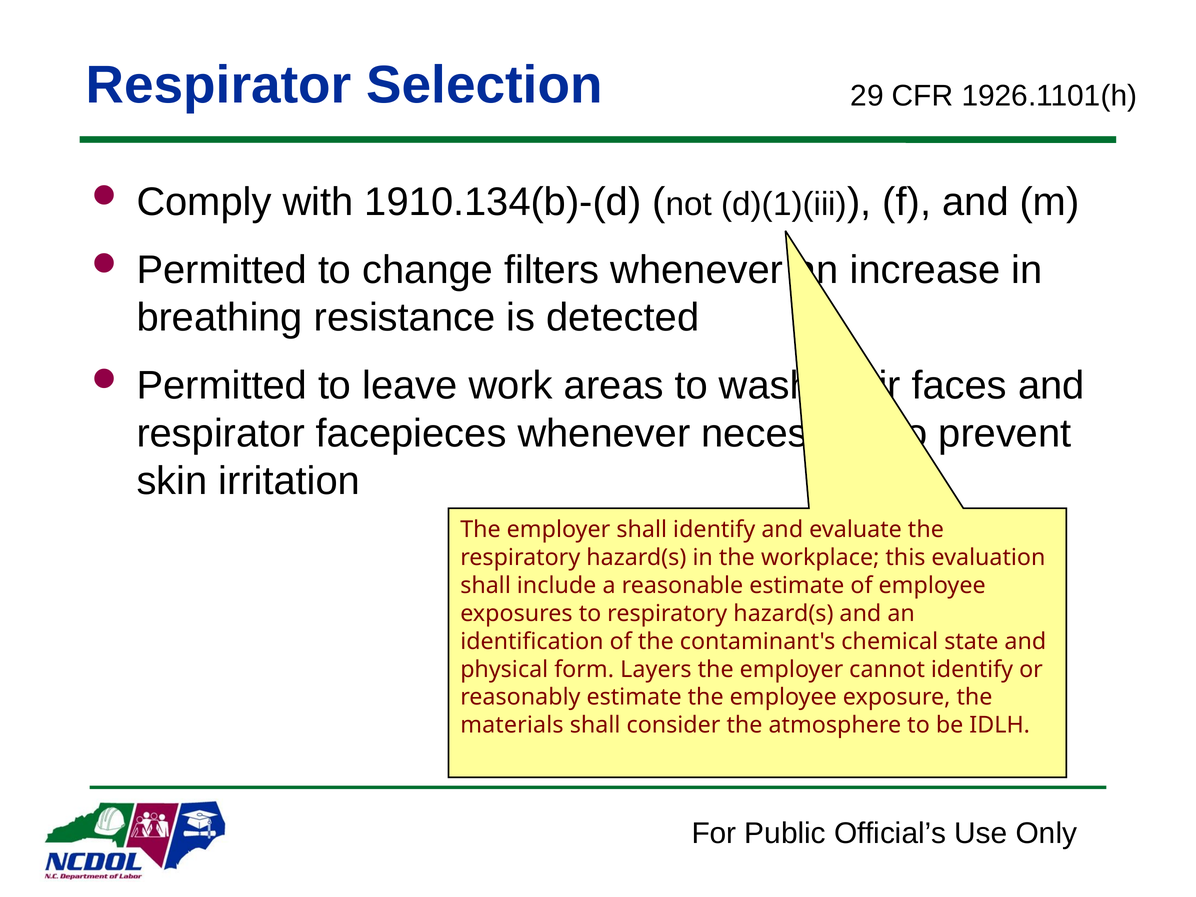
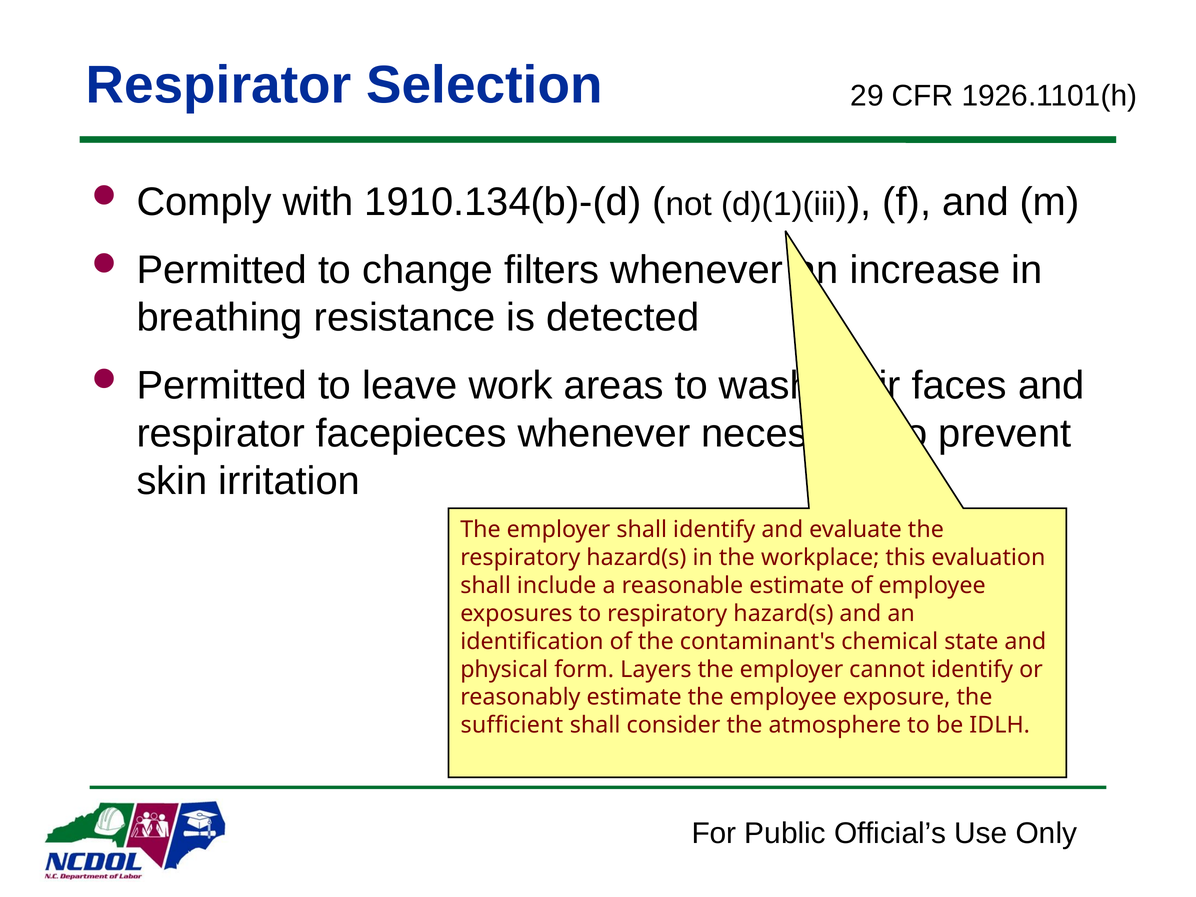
materials: materials -> sufficient
